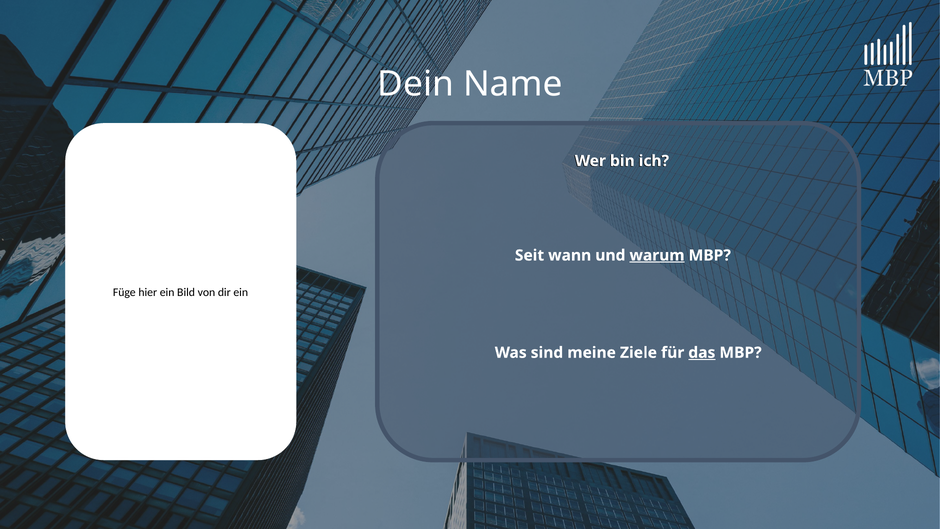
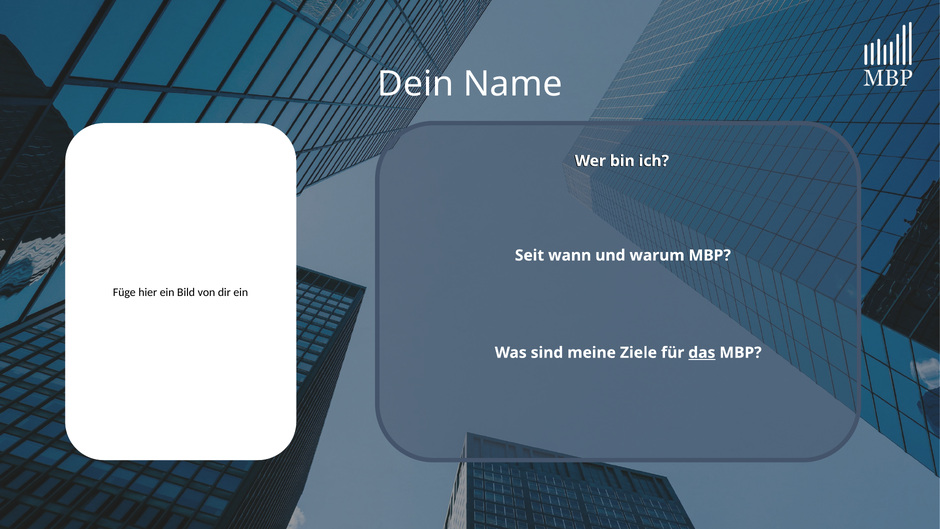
warum underline: present -> none
